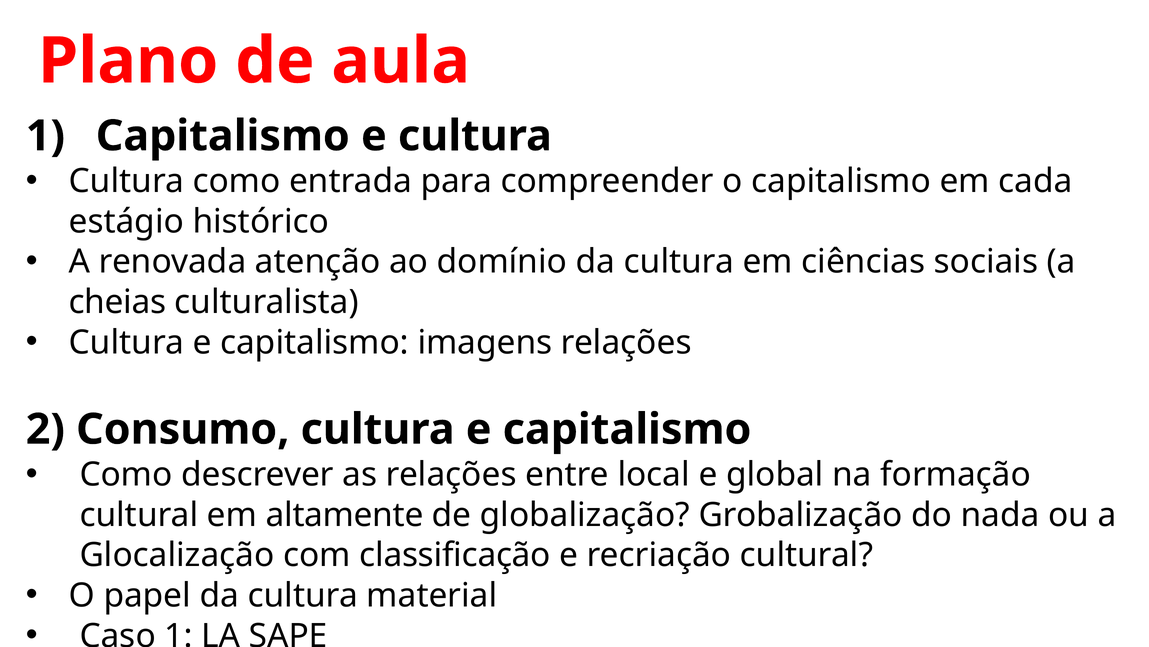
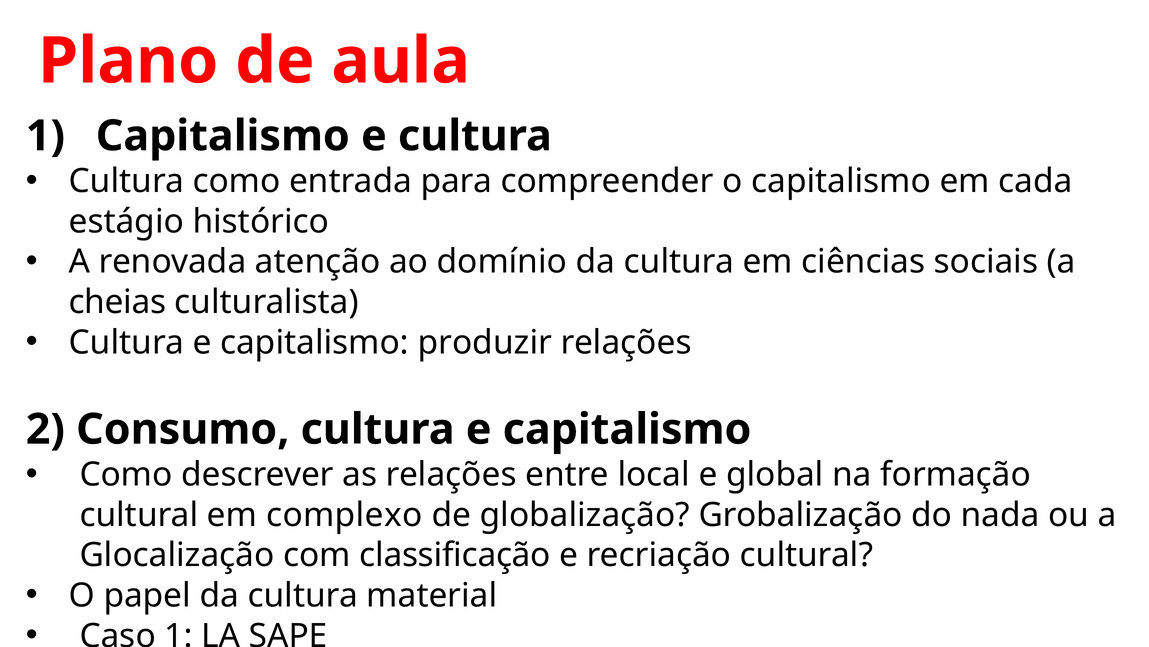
imagens: imagens -> produzir
altamente: altamente -> complexo
